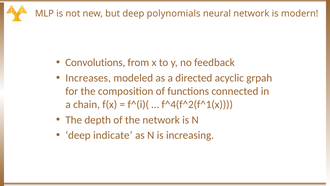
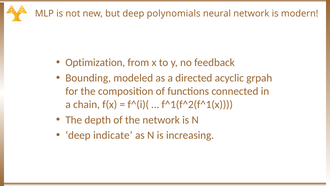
Convolutions: Convolutions -> Optimization
Increases: Increases -> Bounding
f^4(f^2(f^1(x: f^4(f^2(f^1(x -> f^1(f^2(f^1(x
